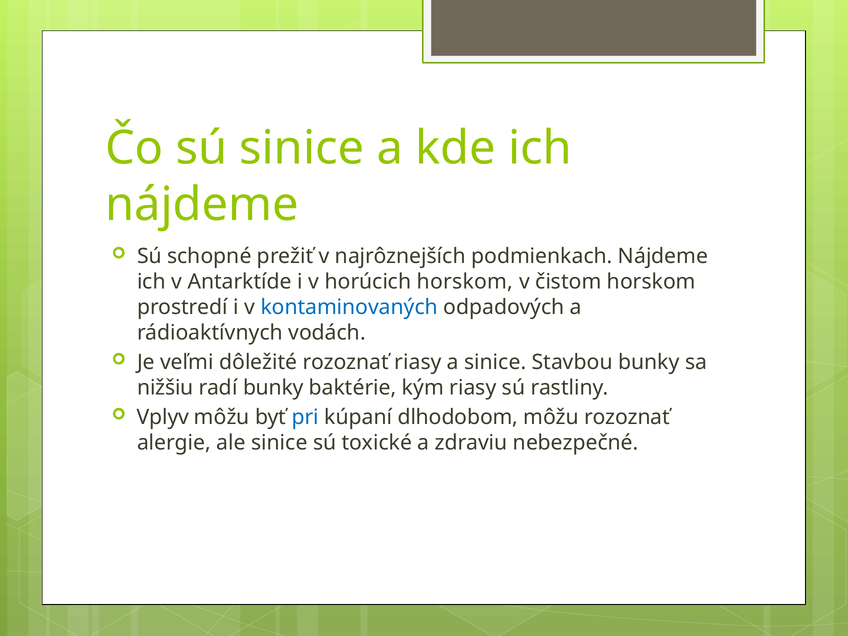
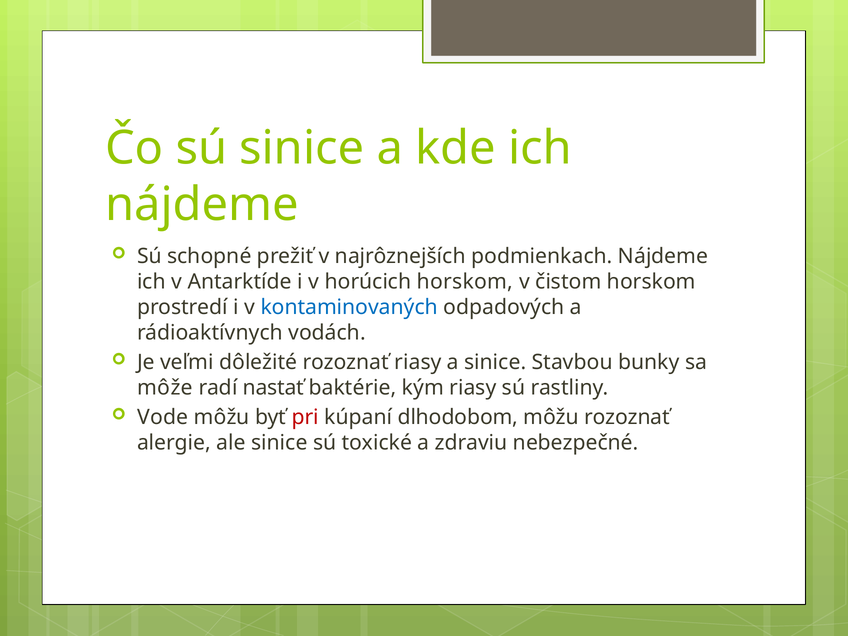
nižšiu: nižšiu -> môže
radí bunky: bunky -> nastať
Vplyv: Vplyv -> Vode
pri colour: blue -> red
